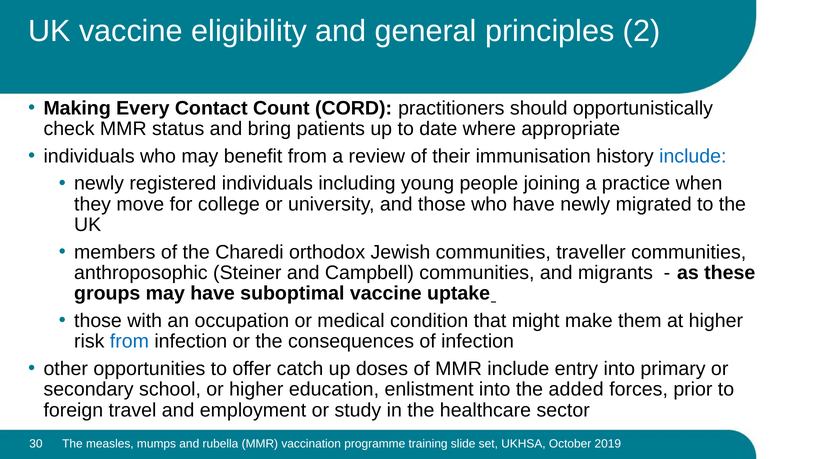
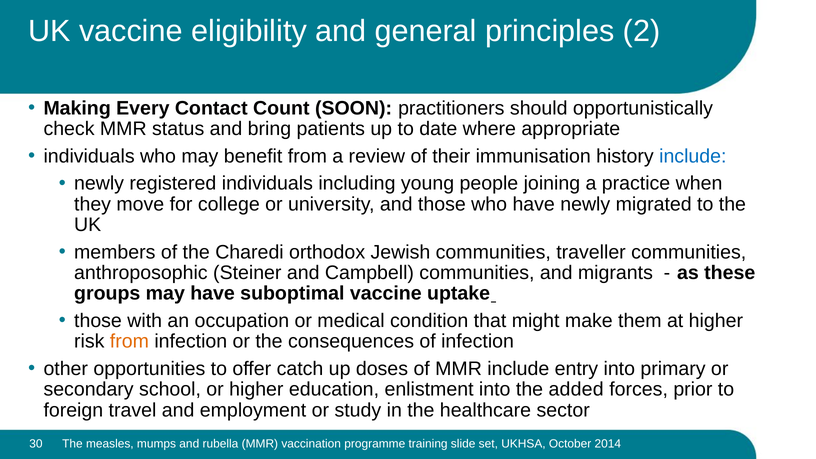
CORD: CORD -> SOON
from at (129, 341) colour: blue -> orange
2019: 2019 -> 2014
